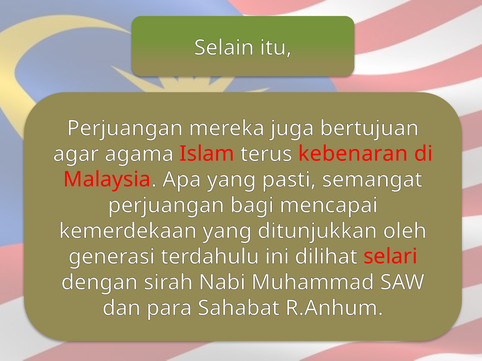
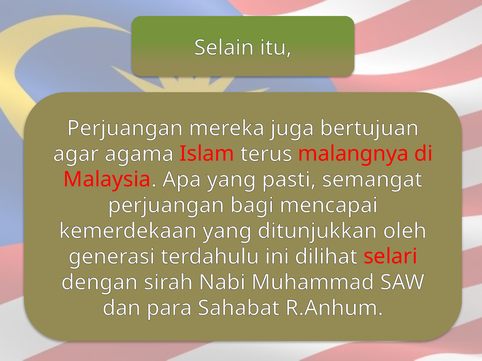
kebenaran: kebenaran -> malangnya
